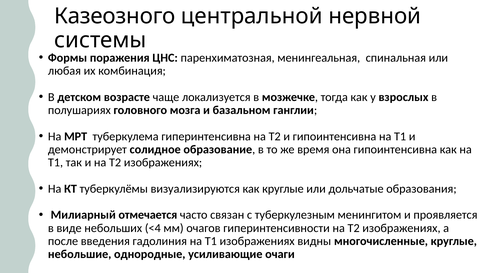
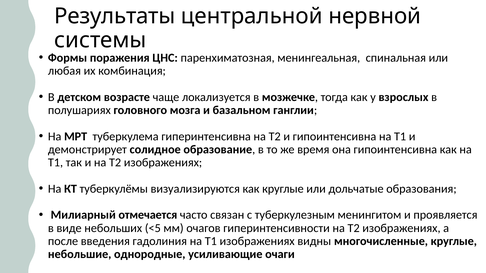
Казеозного: Казеозного -> Результаты
<4: <4 -> <5
